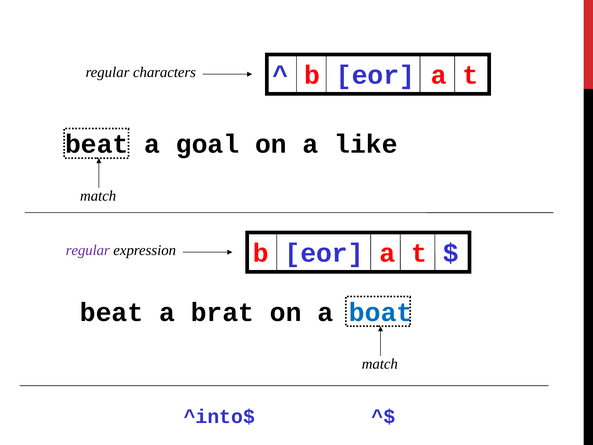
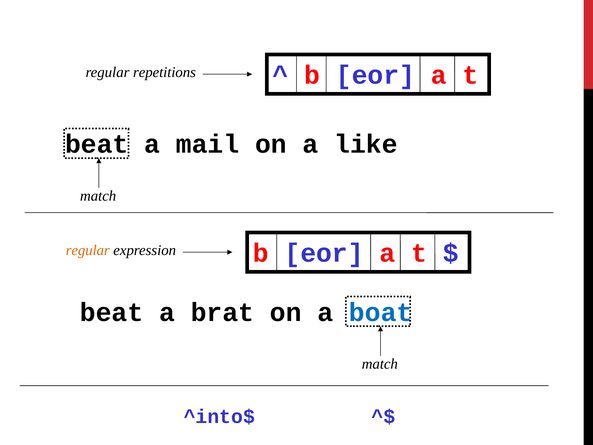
characters: characters -> repetitions
goal: goal -> mail
regular at (88, 250) colour: purple -> orange
